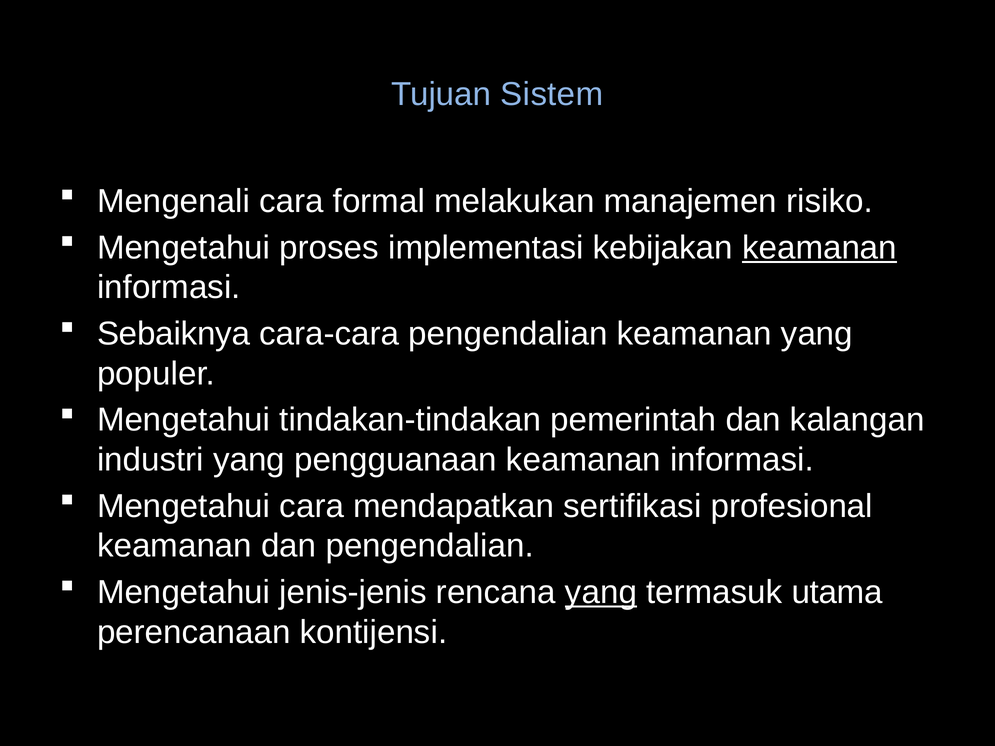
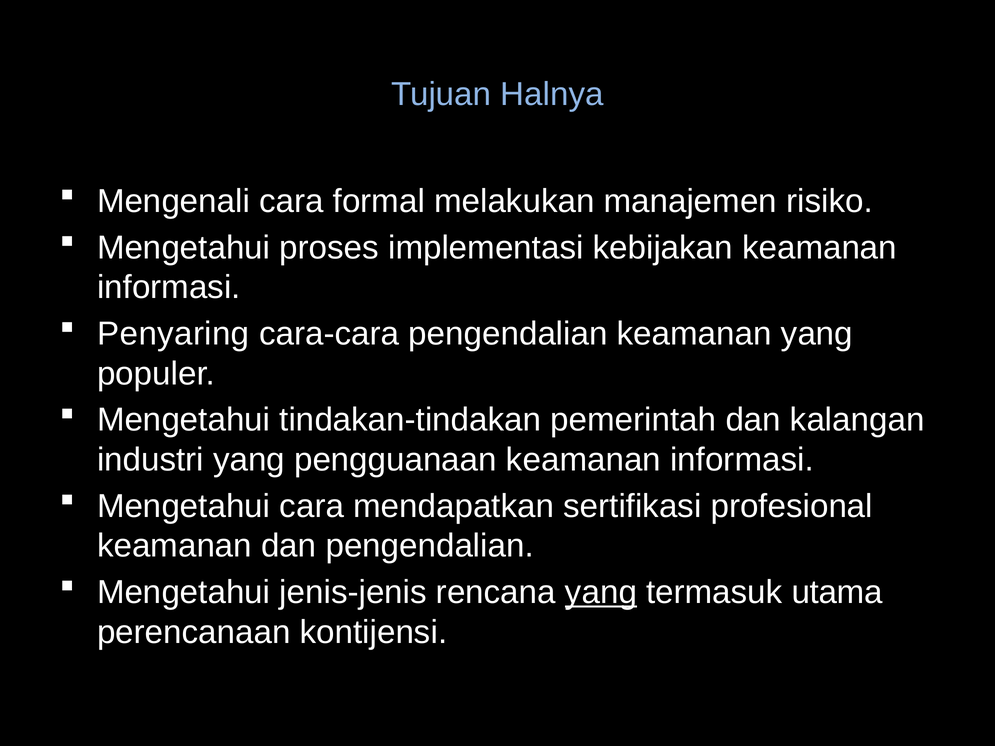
Sistem: Sistem -> Halnya
keamanan at (819, 248) underline: present -> none
Sebaiknya: Sebaiknya -> Penyaring
